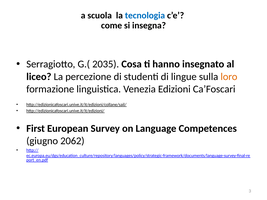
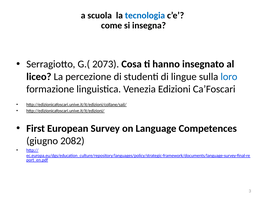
2035: 2035 -> 2073
loro colour: orange -> blue
2062: 2062 -> 2082
